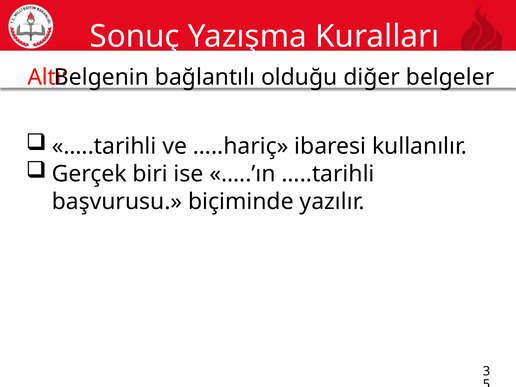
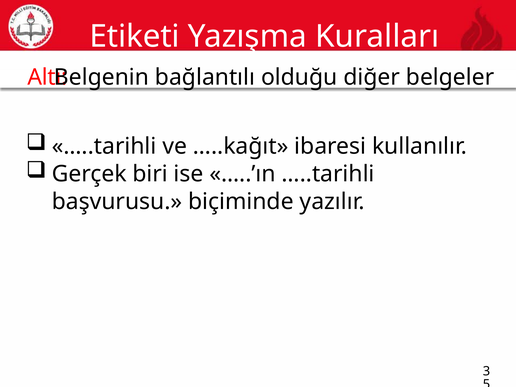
Sonuç: Sonuç -> Etiketi
…..hariç: …..hariç -> …..kağıt
